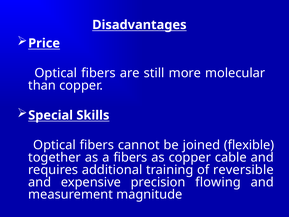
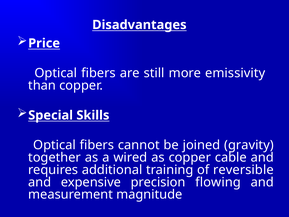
molecular: molecular -> emissivity
flexible: flexible -> gravity
a fibers: fibers -> wired
